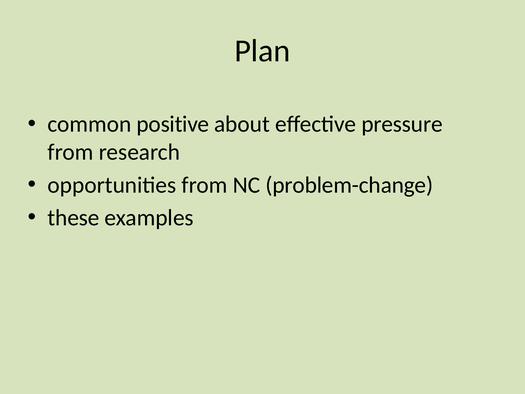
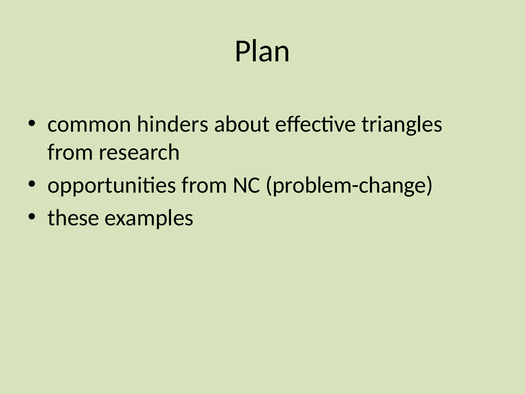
positive: positive -> hinders
pressure: pressure -> triangles
